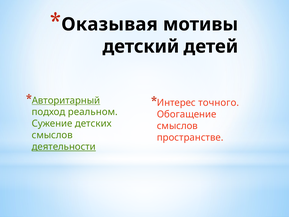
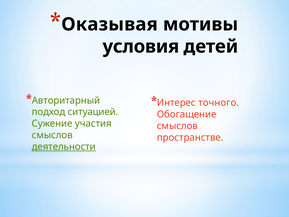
детский: детский -> условия
Авторитарный underline: present -> none
реальном: реальном -> ситуацией
детских: детских -> участия
